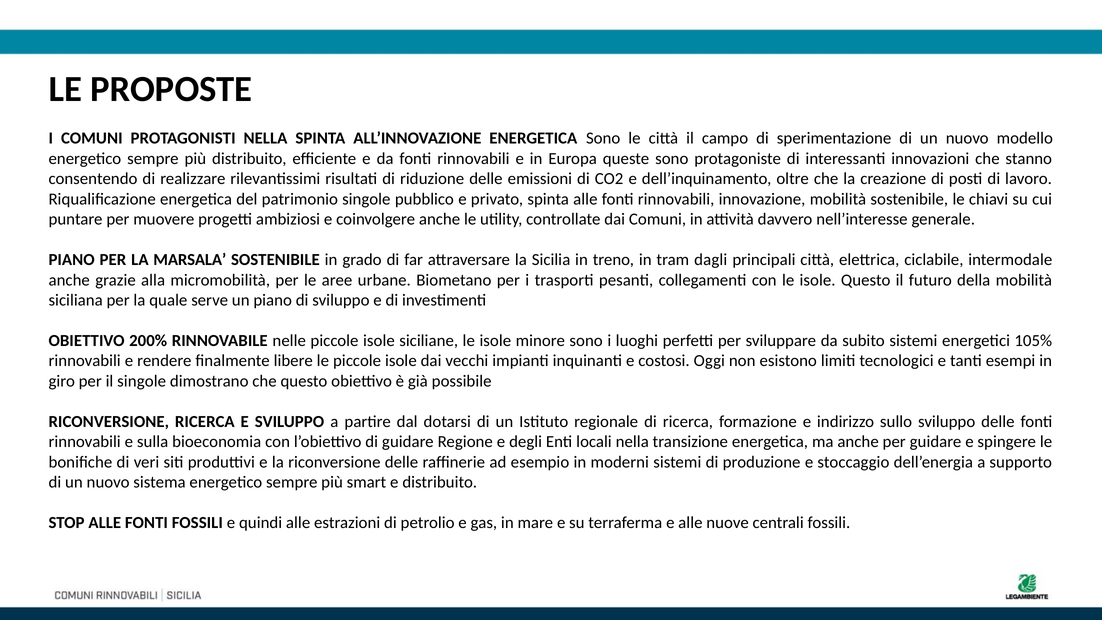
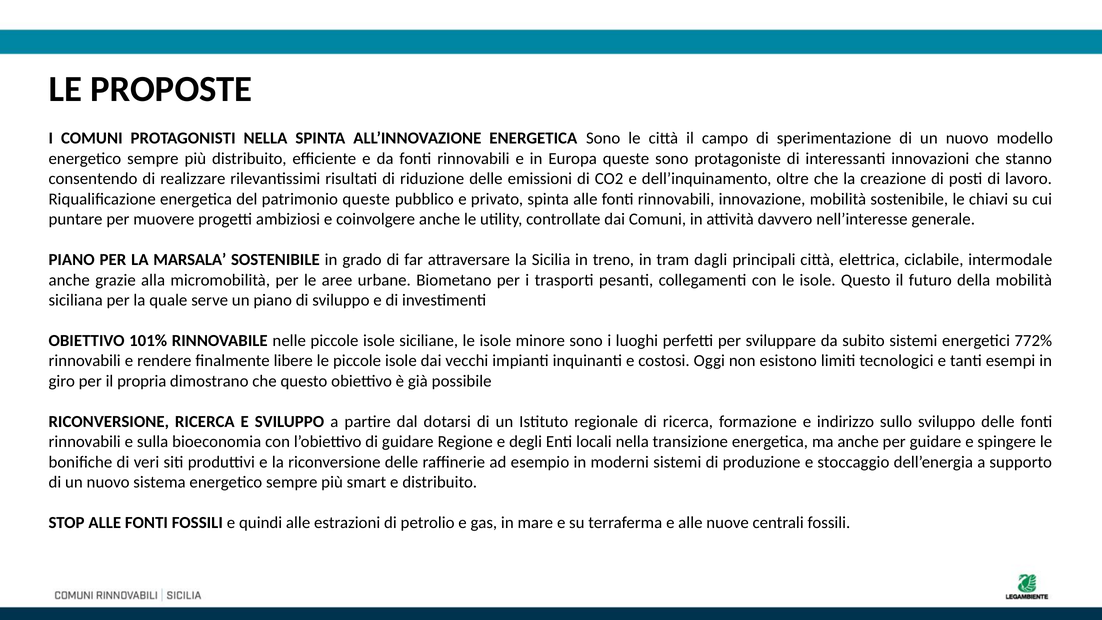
patrimonio singole: singole -> queste
200%: 200% -> 101%
105%: 105% -> 772%
il singole: singole -> propria
